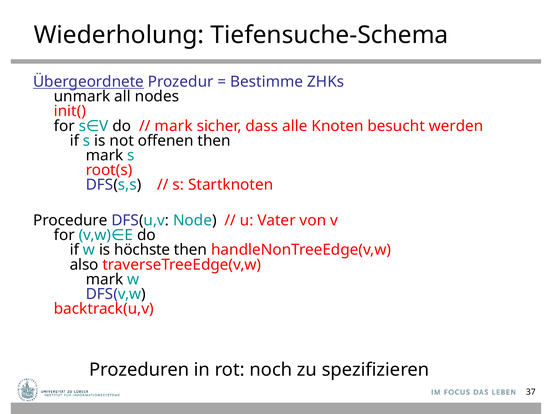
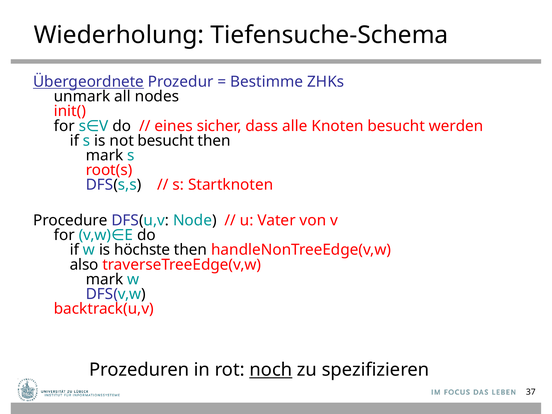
mark at (174, 126): mark -> eines
not offenen: offenen -> besucht
noch underline: none -> present
